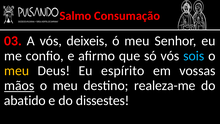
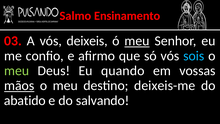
Consumação: Consumação -> Ensinamento
meu at (137, 41) underline: none -> present
meu at (17, 71) colour: yellow -> light green
espírito: espírito -> quando
realeza-me: realeza-me -> deixeis-me
dissestes: dissestes -> salvando
